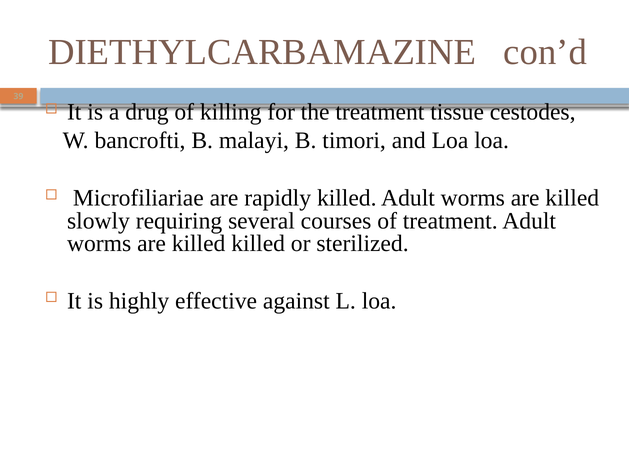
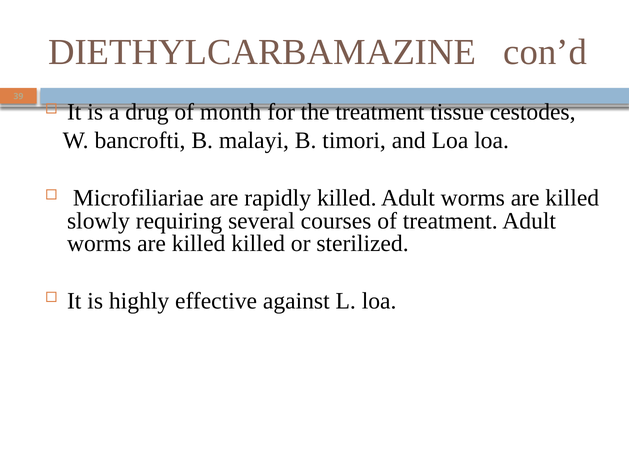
killing: killing -> month
